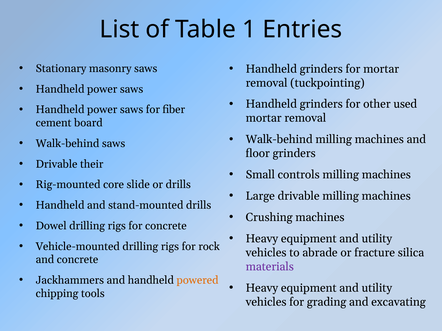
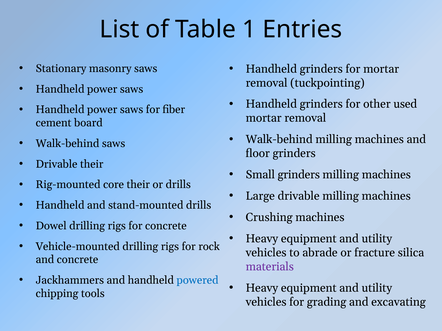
Small controls: controls -> grinders
core slide: slide -> their
powered colour: orange -> blue
